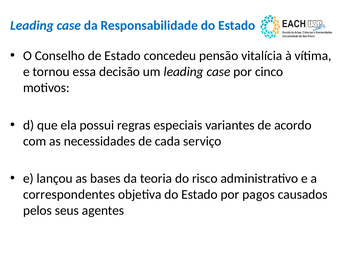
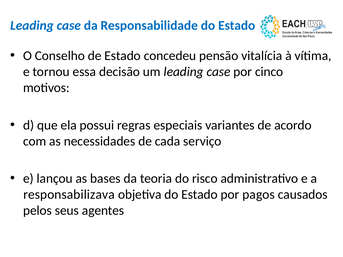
correspondentes: correspondentes -> responsabilizava
